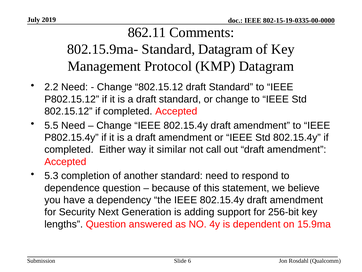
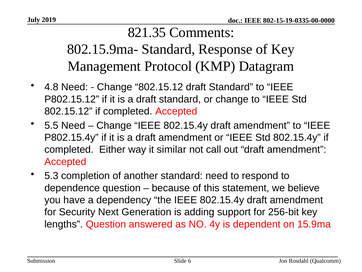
862.11: 862.11 -> 821.35
Standard Datagram: Datagram -> Response
2.2: 2.2 -> 4.8
